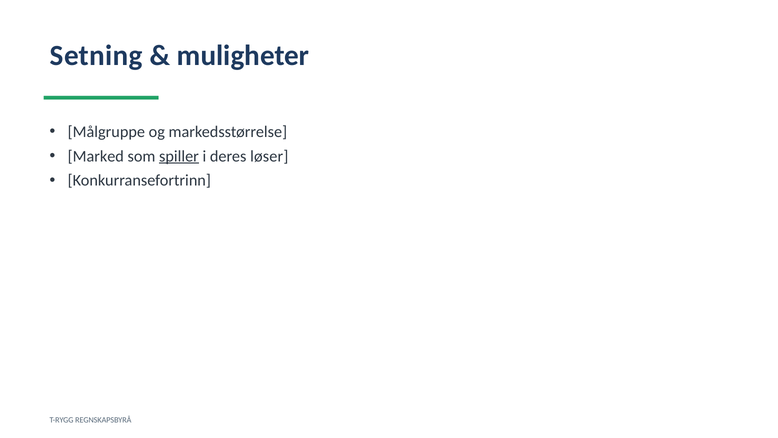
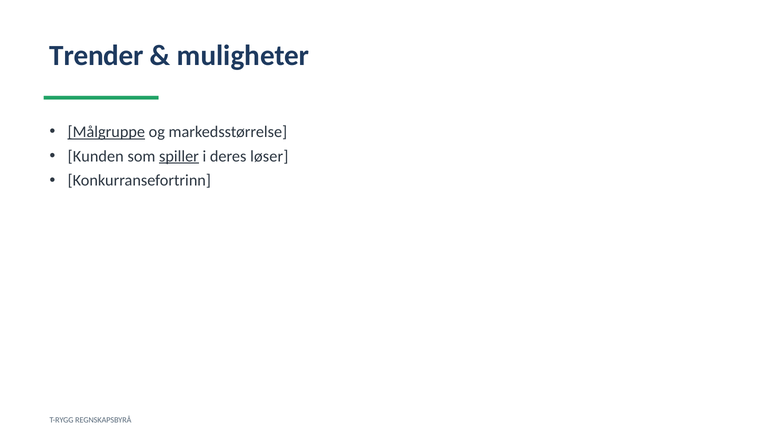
Setning: Setning -> Trender
Målgruppe underline: none -> present
Marked: Marked -> Kunden
